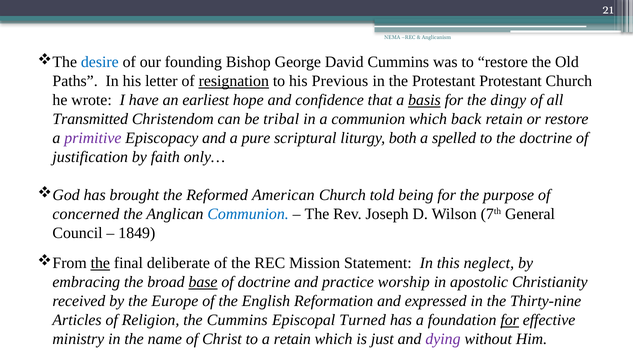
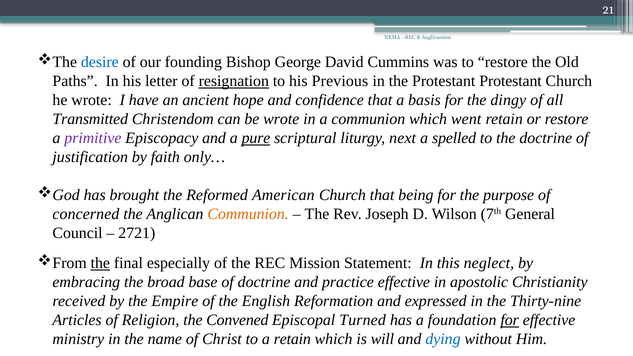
earliest: earliest -> ancient
basis underline: present -> none
be tribal: tribal -> wrote
back: back -> went
pure underline: none -> present
both: both -> next
Church told: told -> that
Communion at (248, 214) colour: blue -> orange
1849: 1849 -> 2721
deliberate: deliberate -> especially
base underline: present -> none
practice worship: worship -> effective
Europe: Europe -> Empire
the Cummins: Cummins -> Convened
just: just -> will
dying colour: purple -> blue
